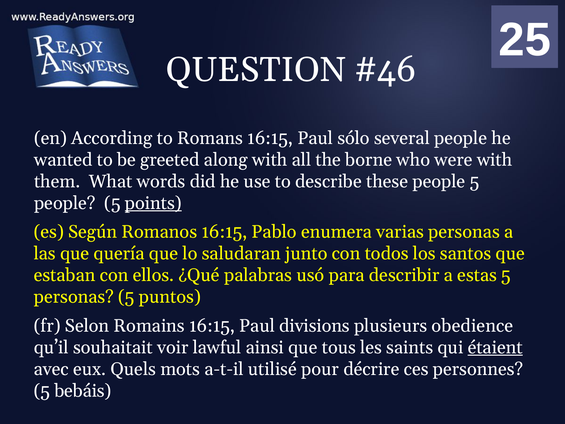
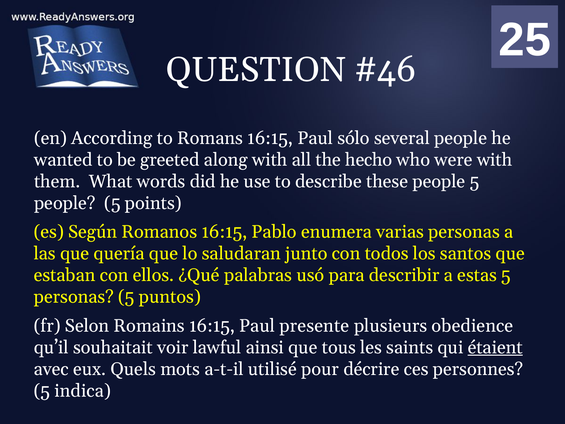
borne: borne -> hecho
points underline: present -> none
divisions: divisions -> presente
bebáis: bebáis -> indica
